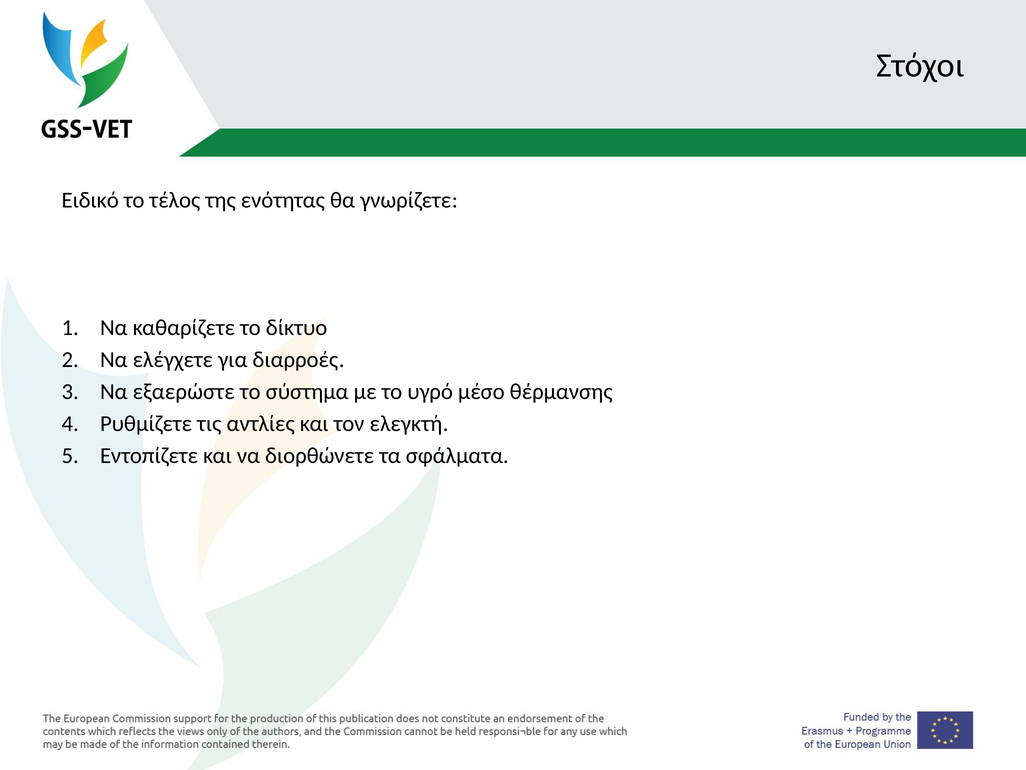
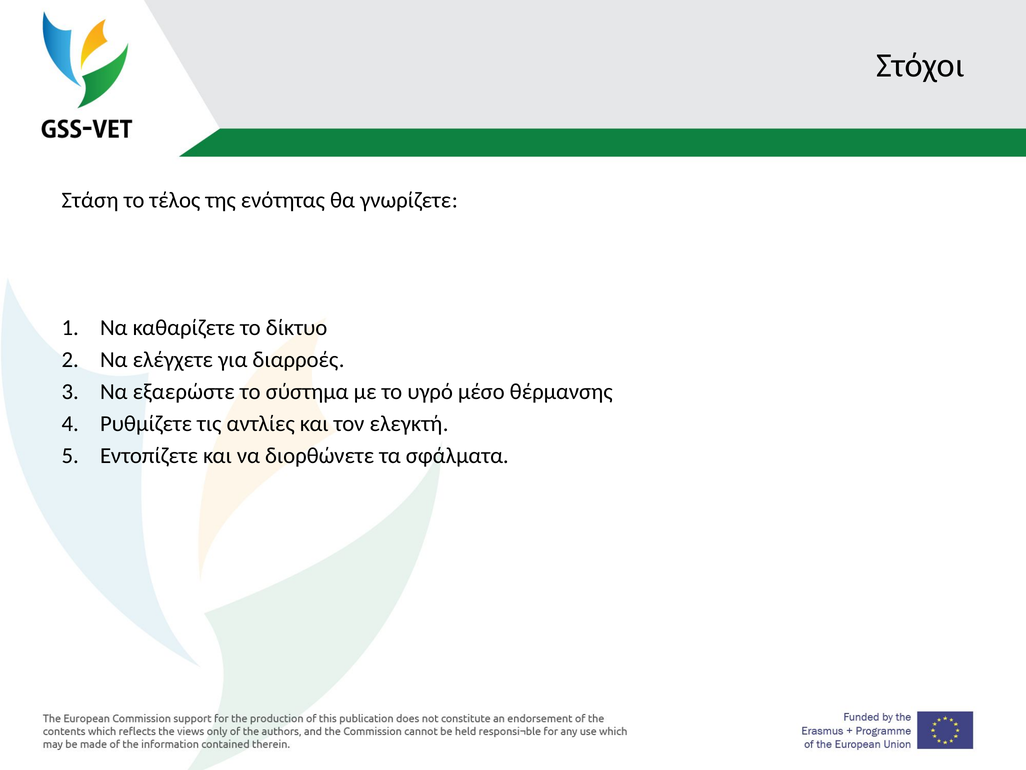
Ειδικό: Ειδικό -> Στάση
